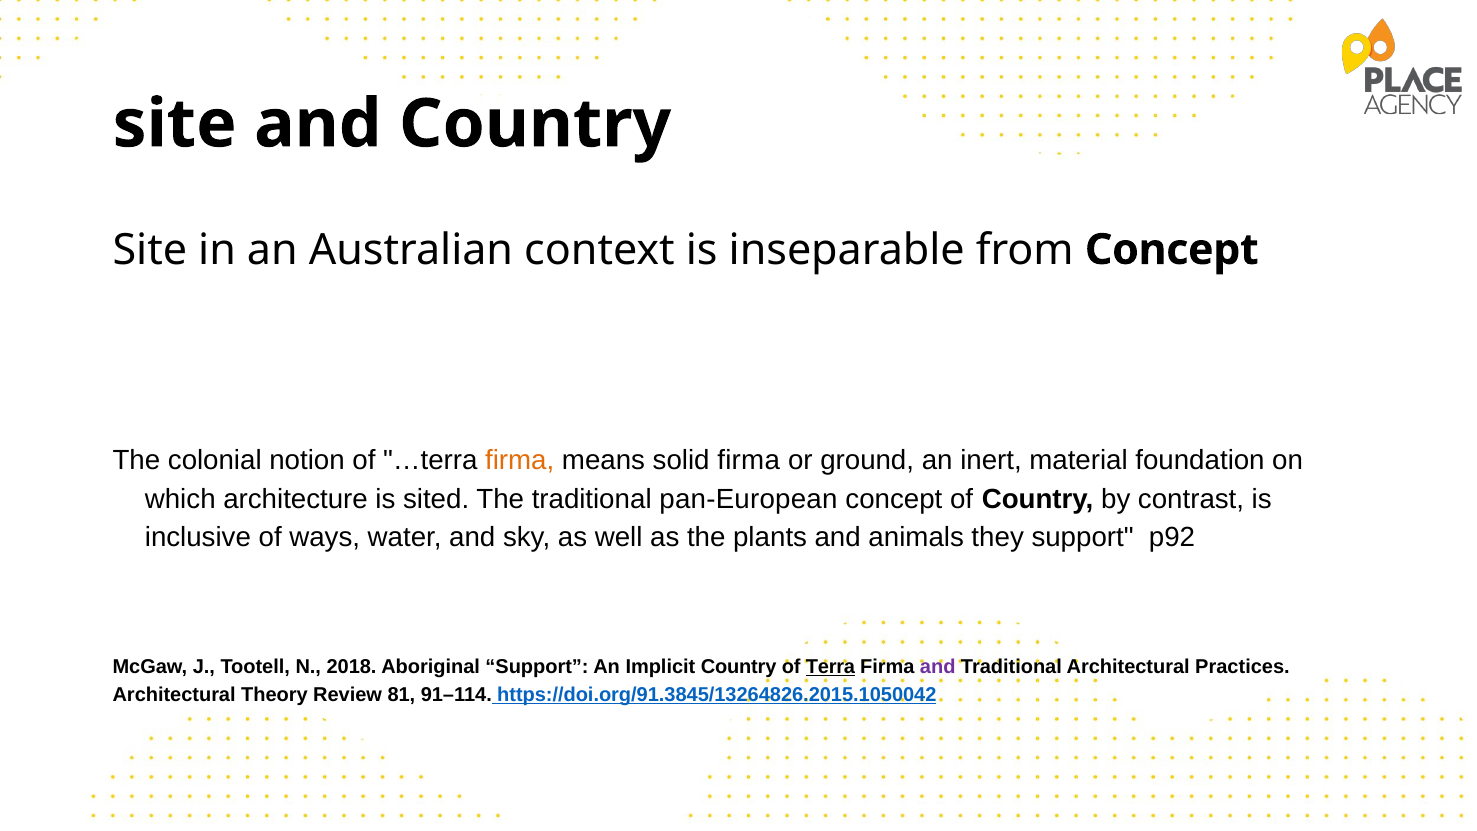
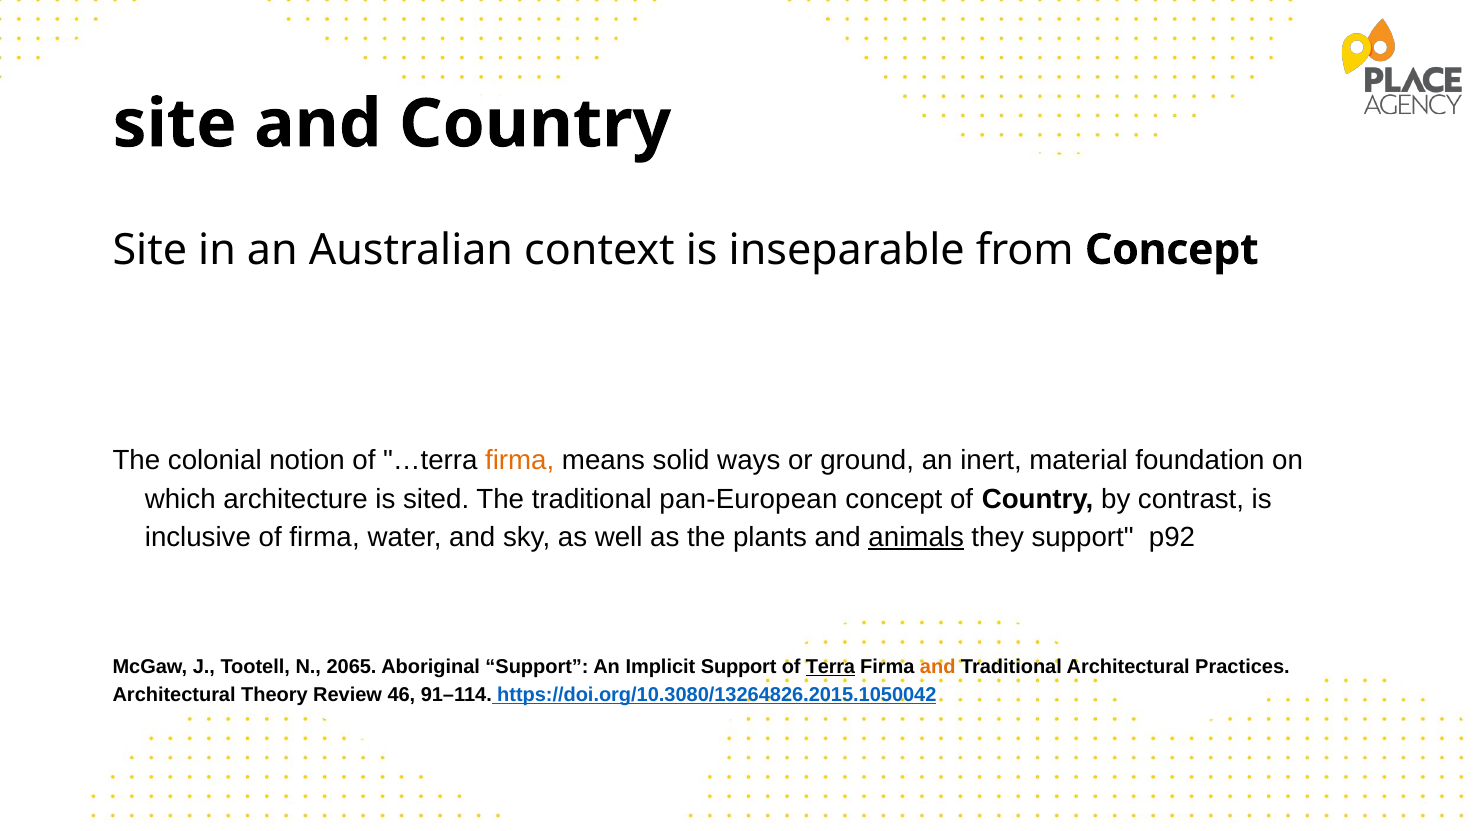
solid firma: firma -> ways
of ways: ways -> firma
animals underline: none -> present
2018: 2018 -> 2065
Implicit Country: Country -> Support
and at (938, 667) colour: purple -> orange
81: 81 -> 46
https://doi.org/91.3845/13264826.2015.1050042: https://doi.org/91.3845/13264826.2015.1050042 -> https://doi.org/10.3080/13264826.2015.1050042
